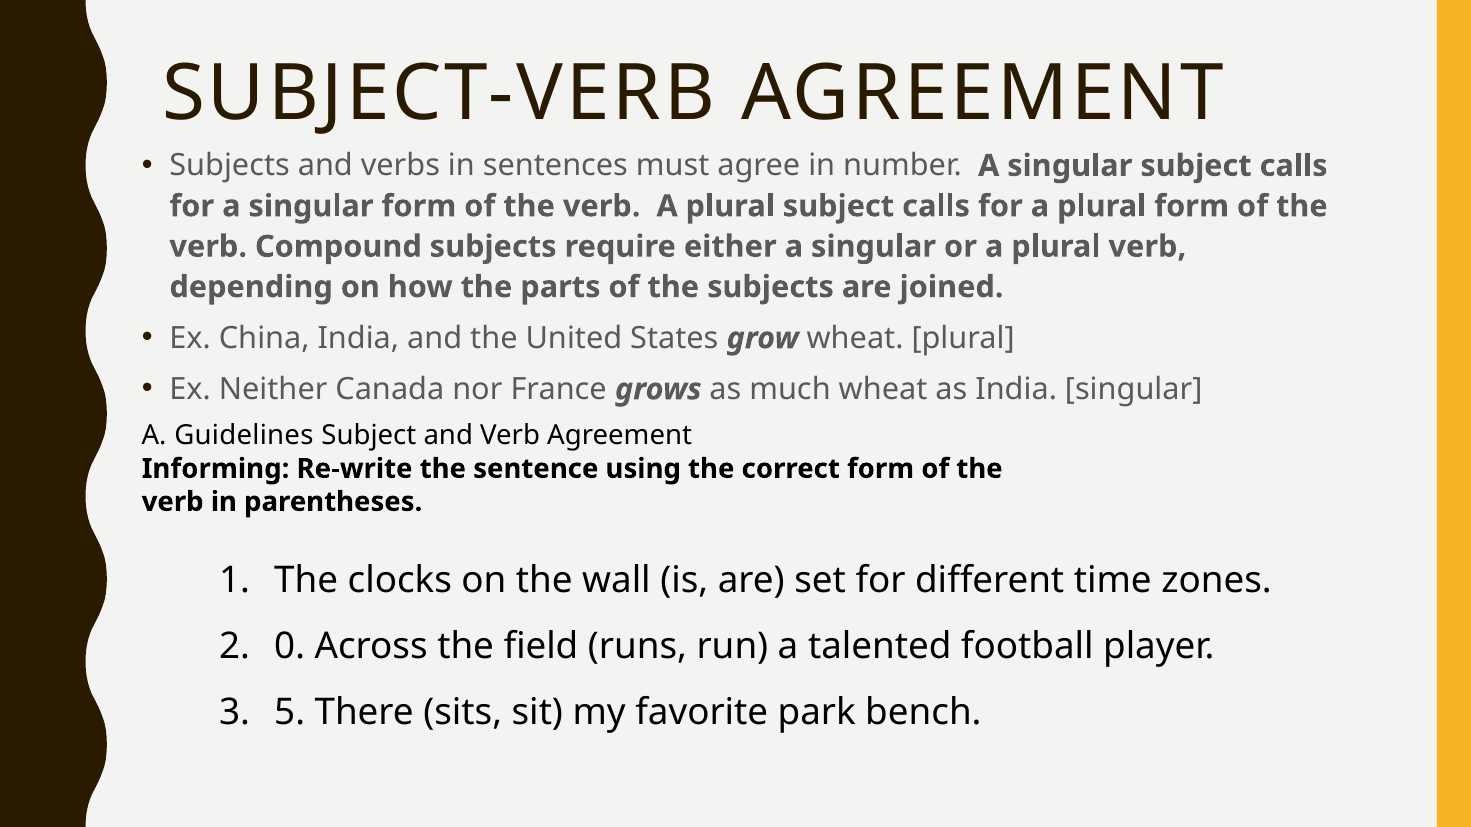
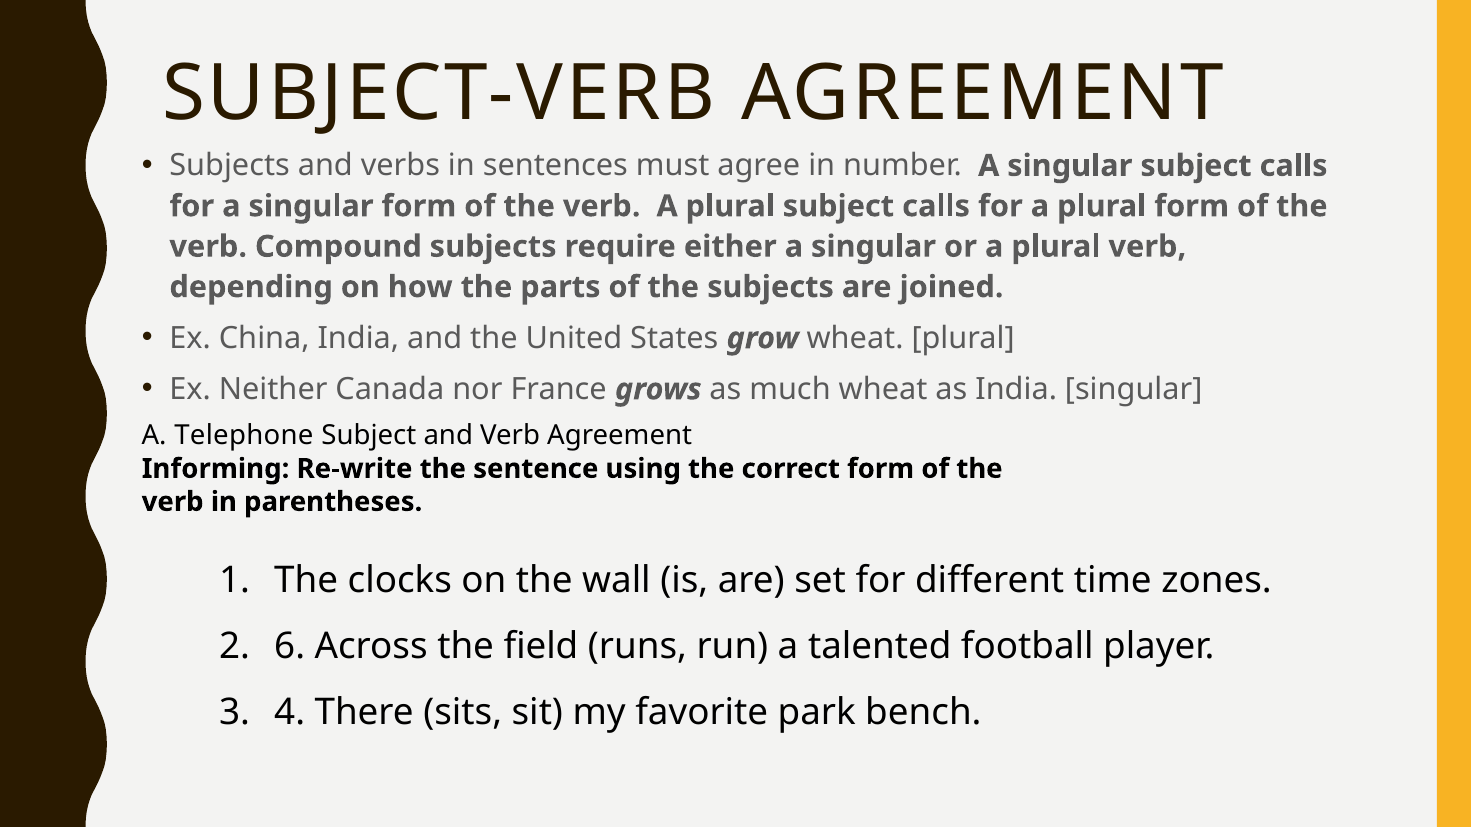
Guidelines: Guidelines -> Telephone
0: 0 -> 6
5: 5 -> 4
